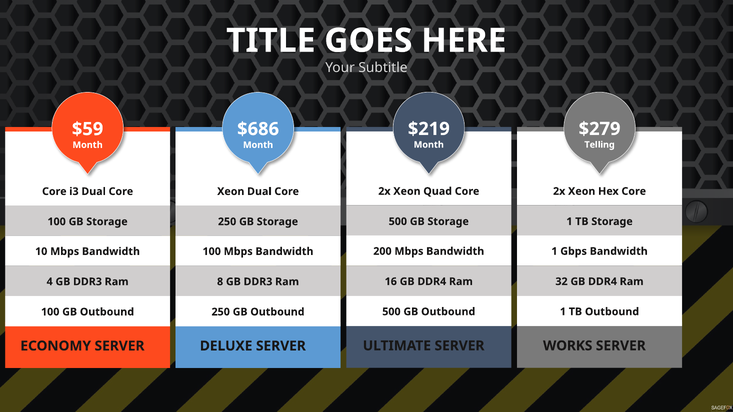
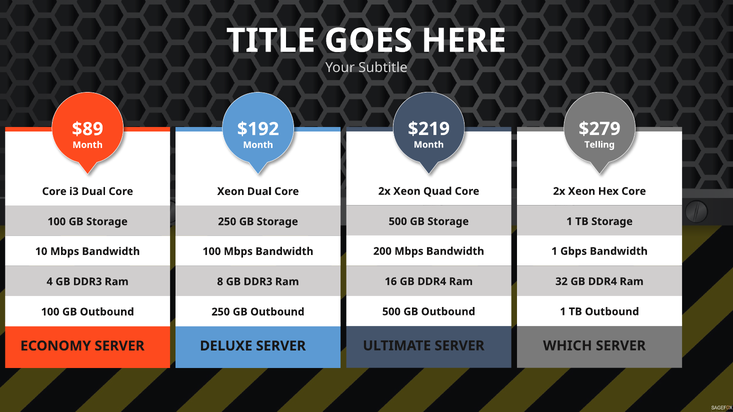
$59: $59 -> $89
$686: $686 -> $192
WORKS: WORKS -> WHICH
